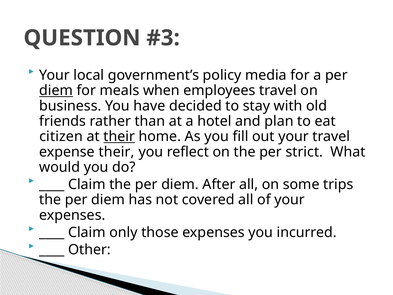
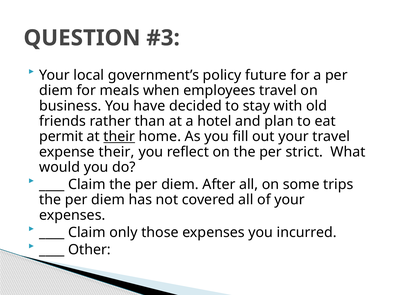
media: media -> future
diem at (56, 90) underline: present -> none
citizen: citizen -> permit
